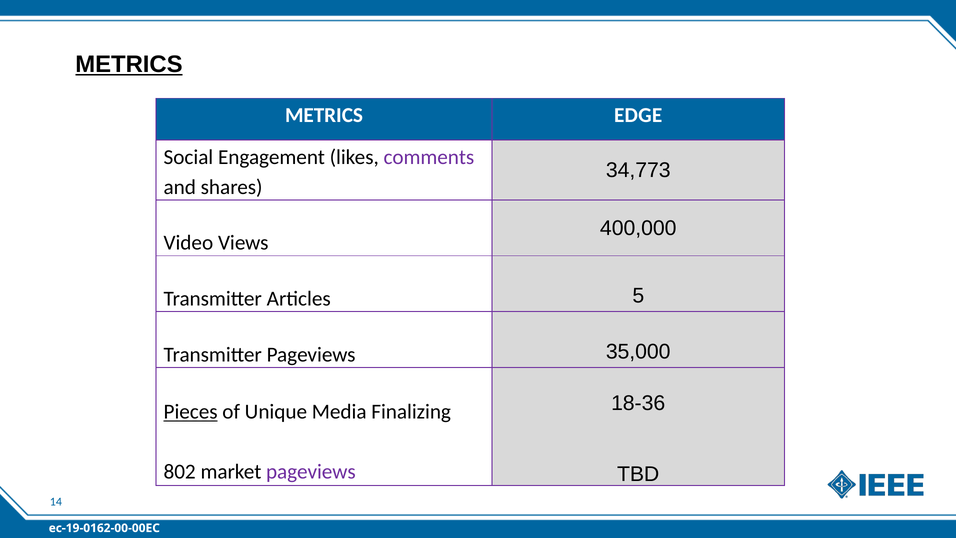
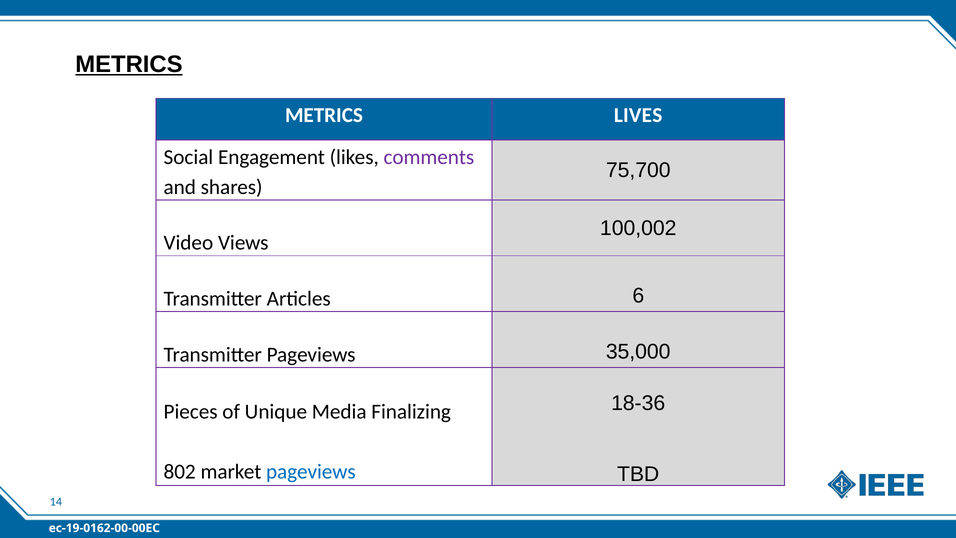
EDGE: EDGE -> LIVES
34,773: 34,773 -> 75,700
400,000: 400,000 -> 100,002
5: 5 -> 6
Pieces underline: present -> none
pageviews at (311, 471) colour: purple -> blue
